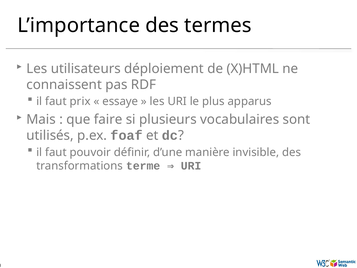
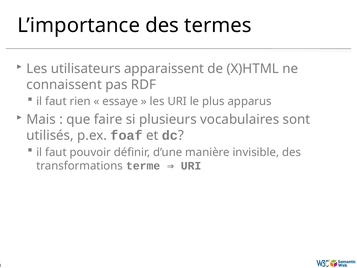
déploiement: déploiement -> apparaissent
prix: prix -> rien
